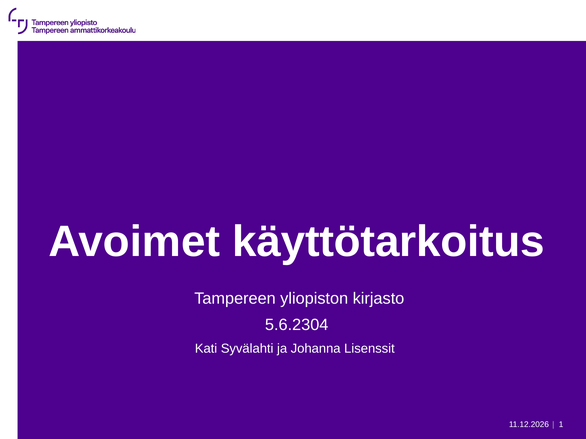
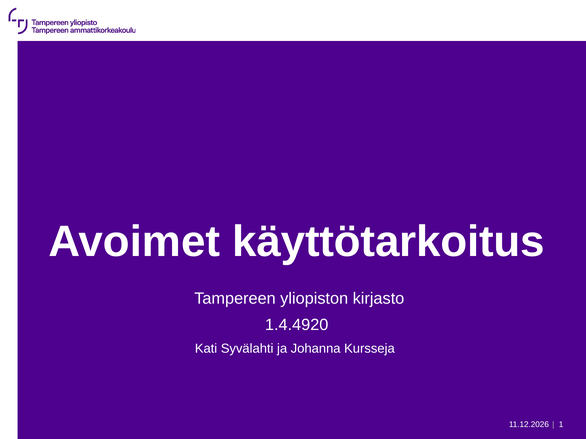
5.6.2304: 5.6.2304 -> 1.4.4920
Lisenssit: Lisenssit -> Kursseja
